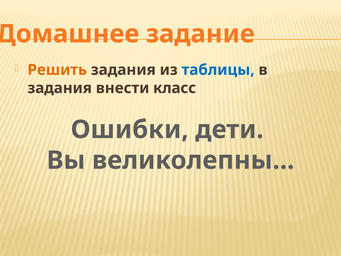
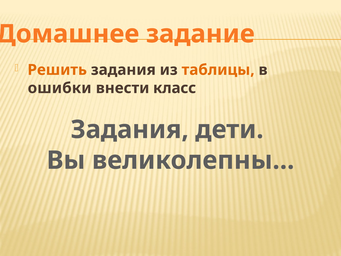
таблицы colour: blue -> orange
задания at (60, 88): задания -> ошибки
Ошибки at (130, 129): Ошибки -> Задания
